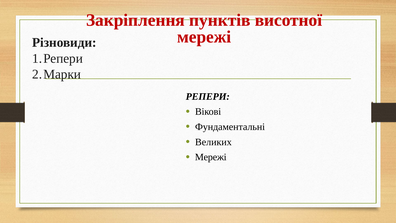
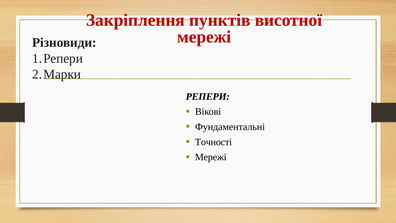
Великих: Великих -> Точності
